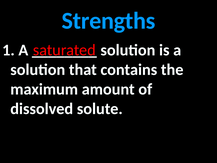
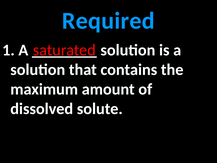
Strengths: Strengths -> Required
